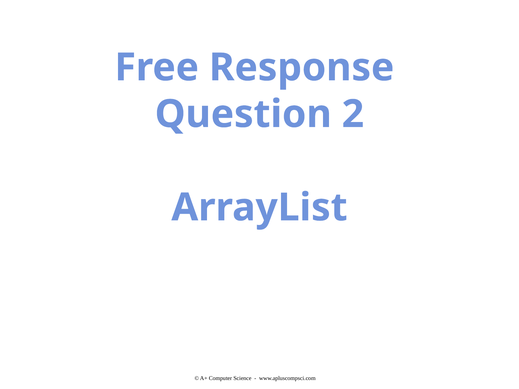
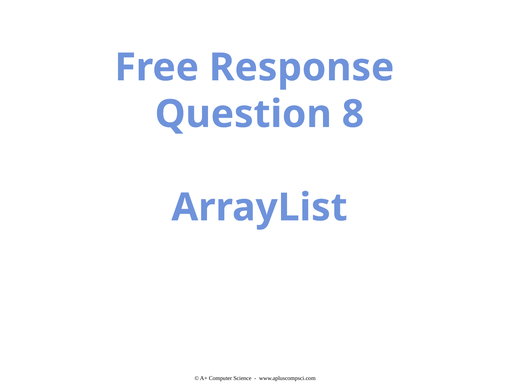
2: 2 -> 8
